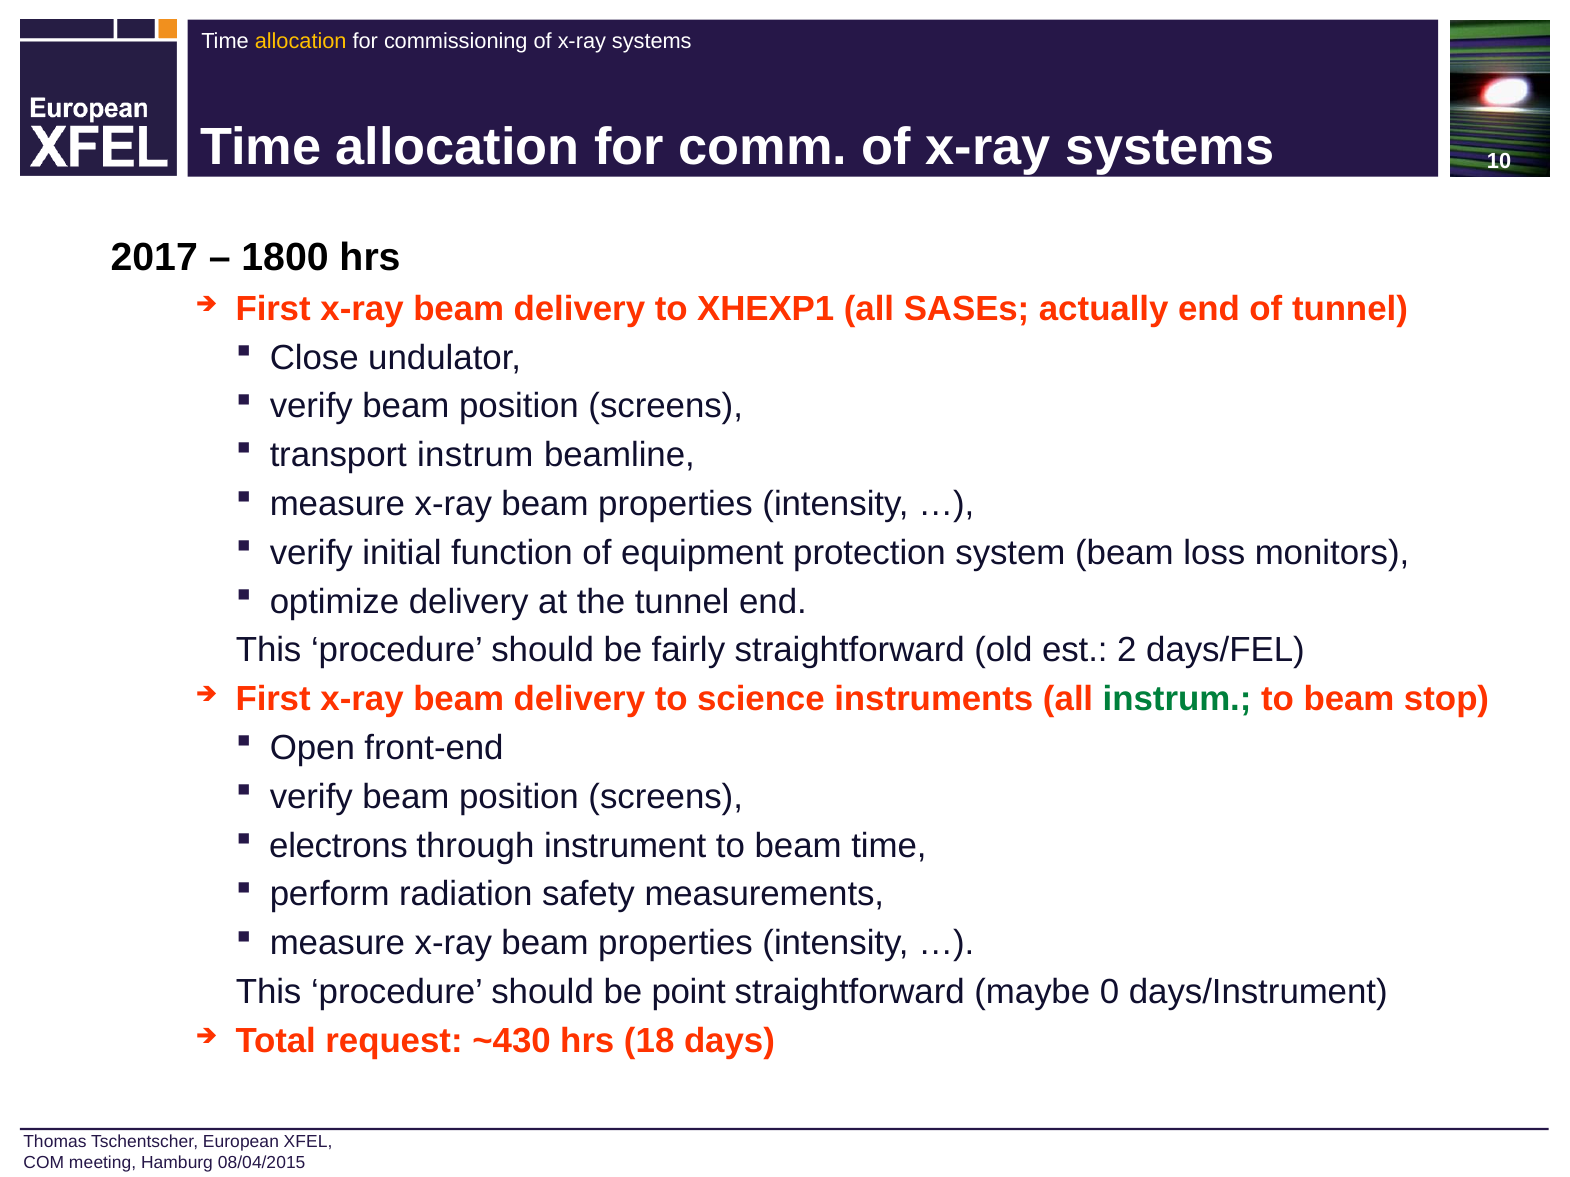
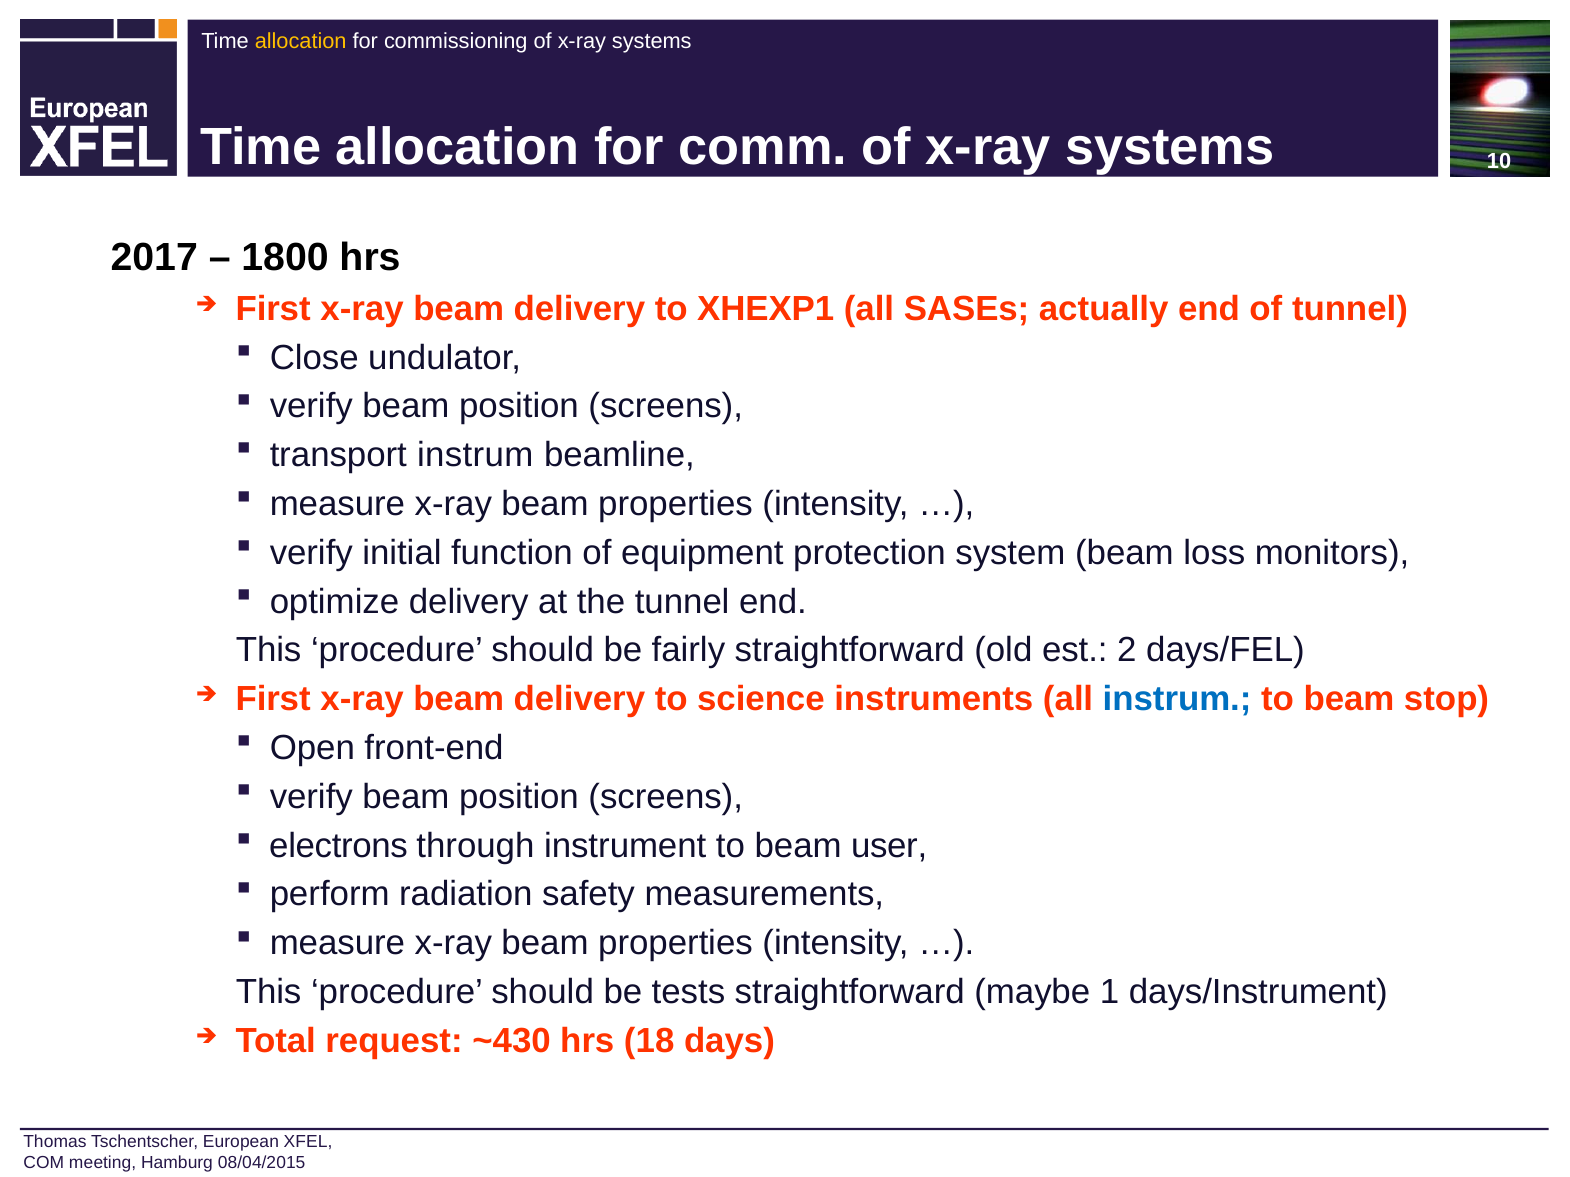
instrum at (1177, 700) colour: green -> blue
beam time: time -> user
point: point -> tests
0: 0 -> 1
